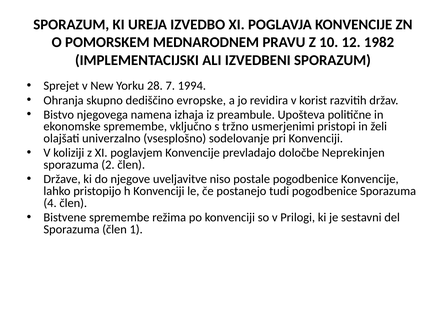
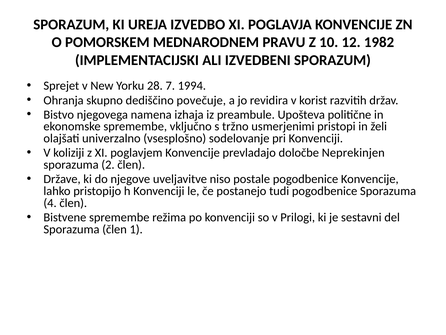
evropske: evropske -> povečuje
